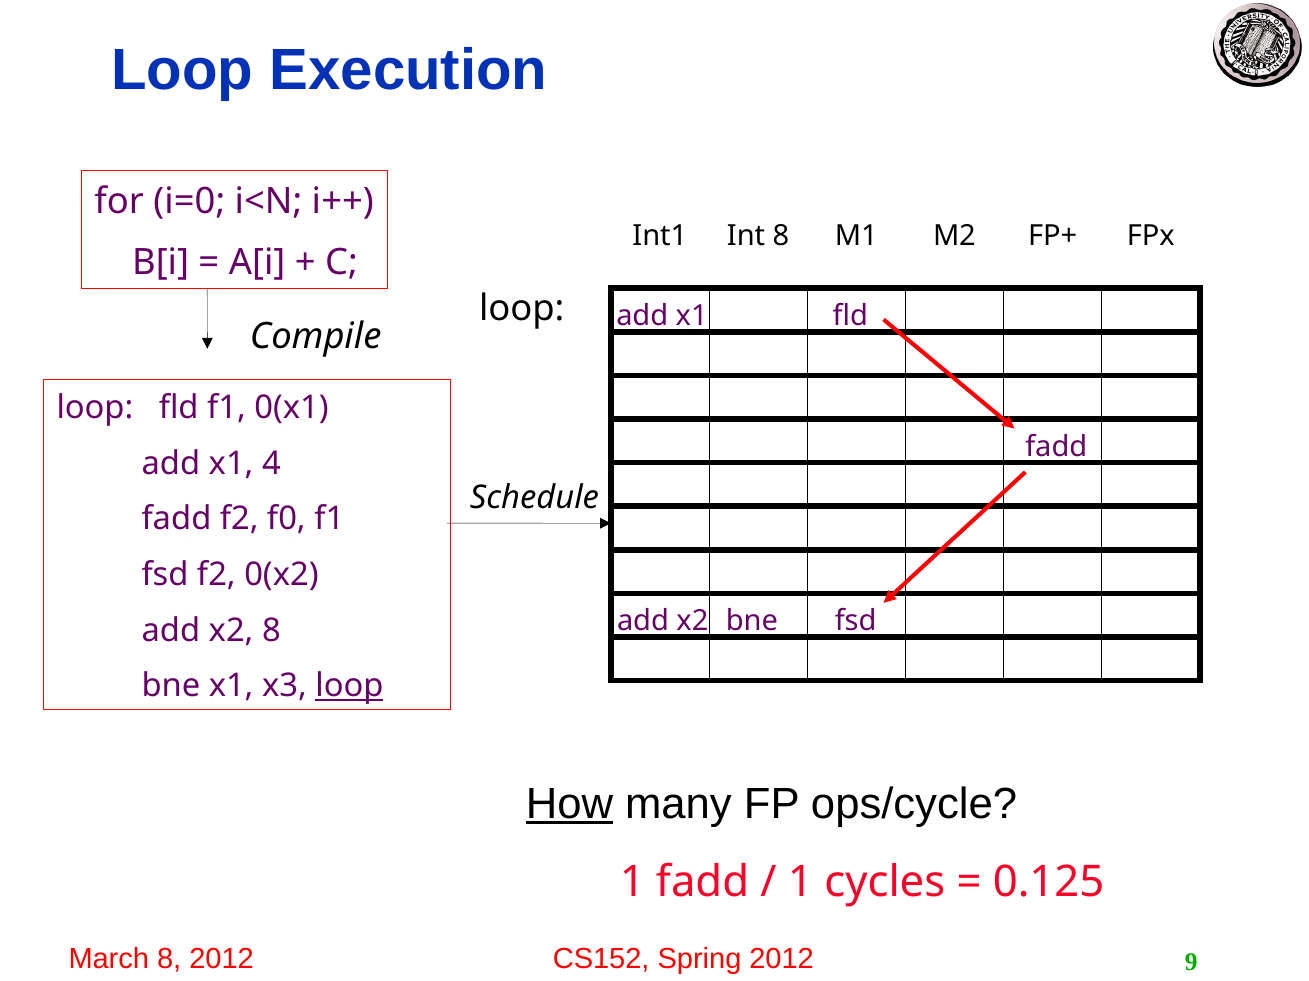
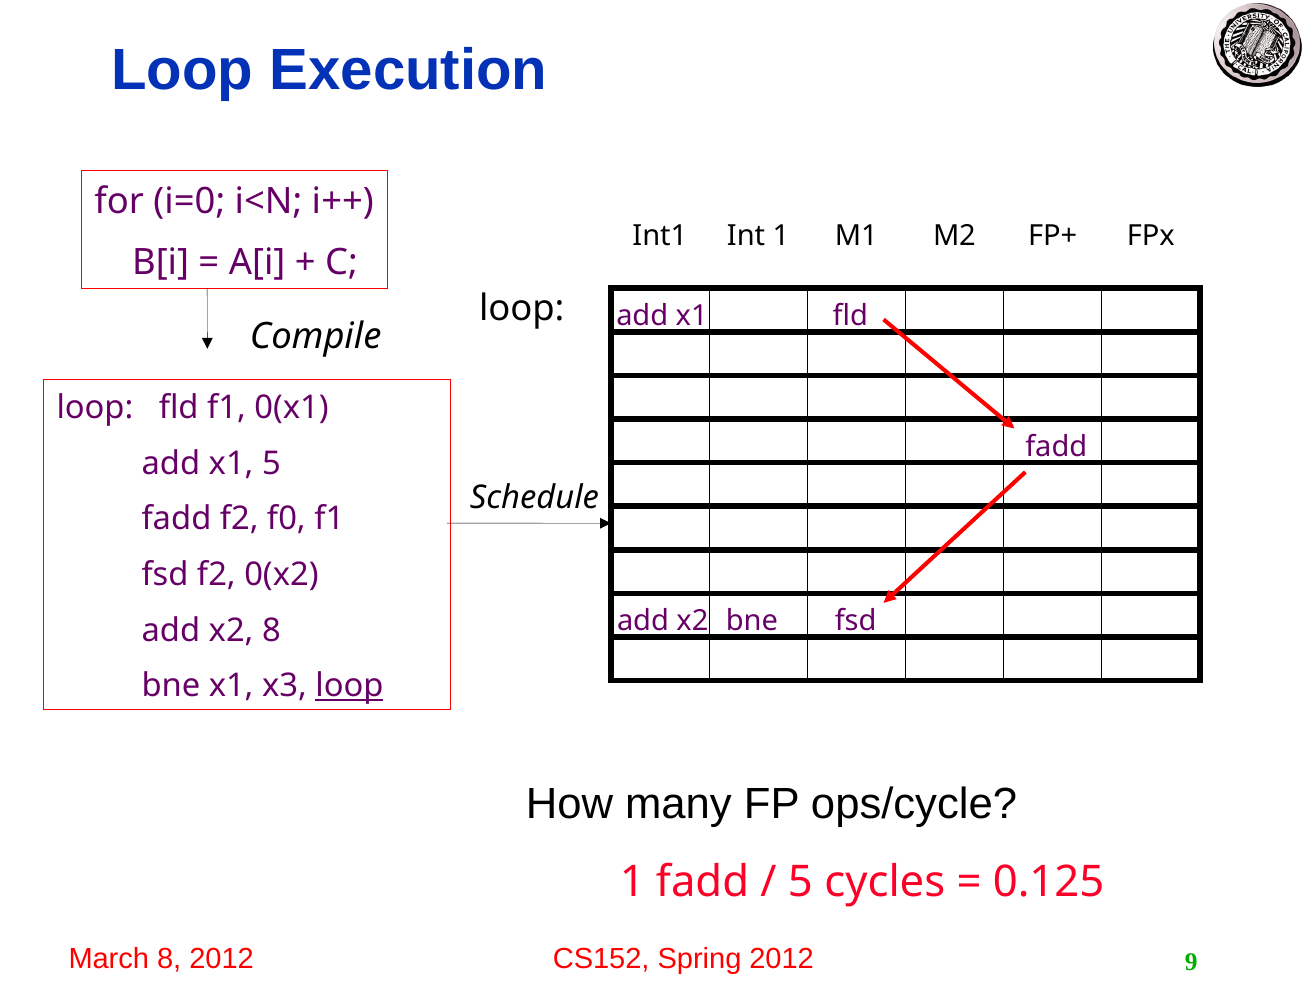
Int 8: 8 -> 1
x1 4: 4 -> 5
How underline: present -> none
1 at (800, 883): 1 -> 5
